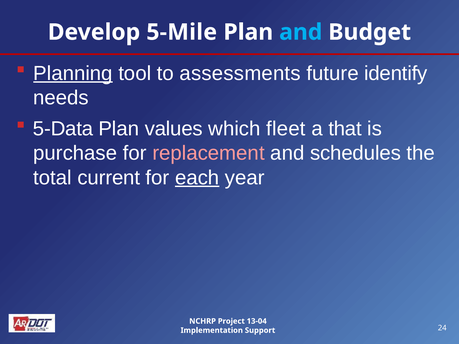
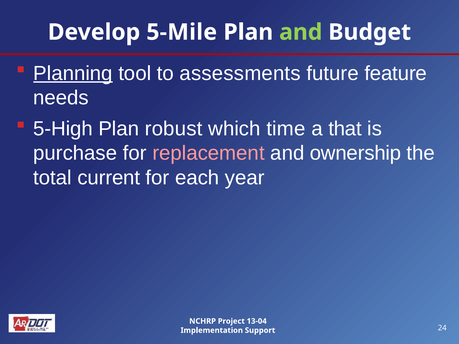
and at (301, 32) colour: light blue -> light green
identify: identify -> feature
5-Data: 5-Data -> 5-High
values: values -> robust
fleet: fleet -> time
schedules: schedules -> ownership
each underline: present -> none
